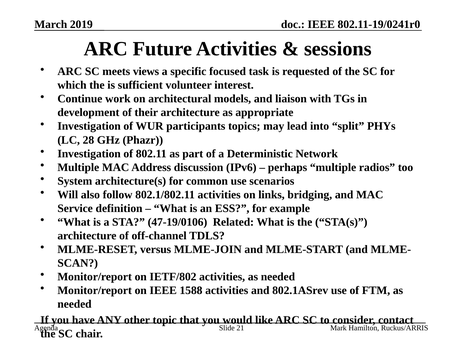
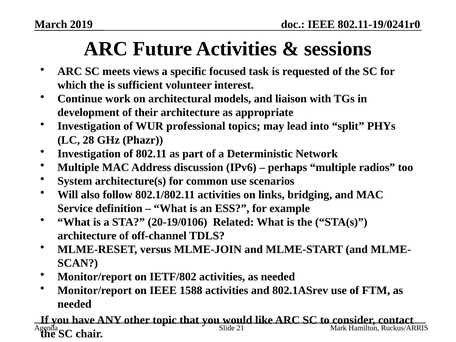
participants: participants -> professional
47-19/0106: 47-19/0106 -> 20-19/0106
